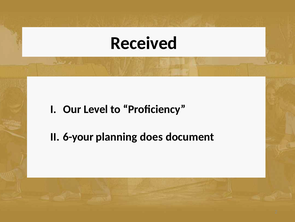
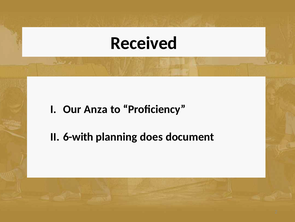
Level: Level -> Anza
6-your: 6-your -> 6-with
